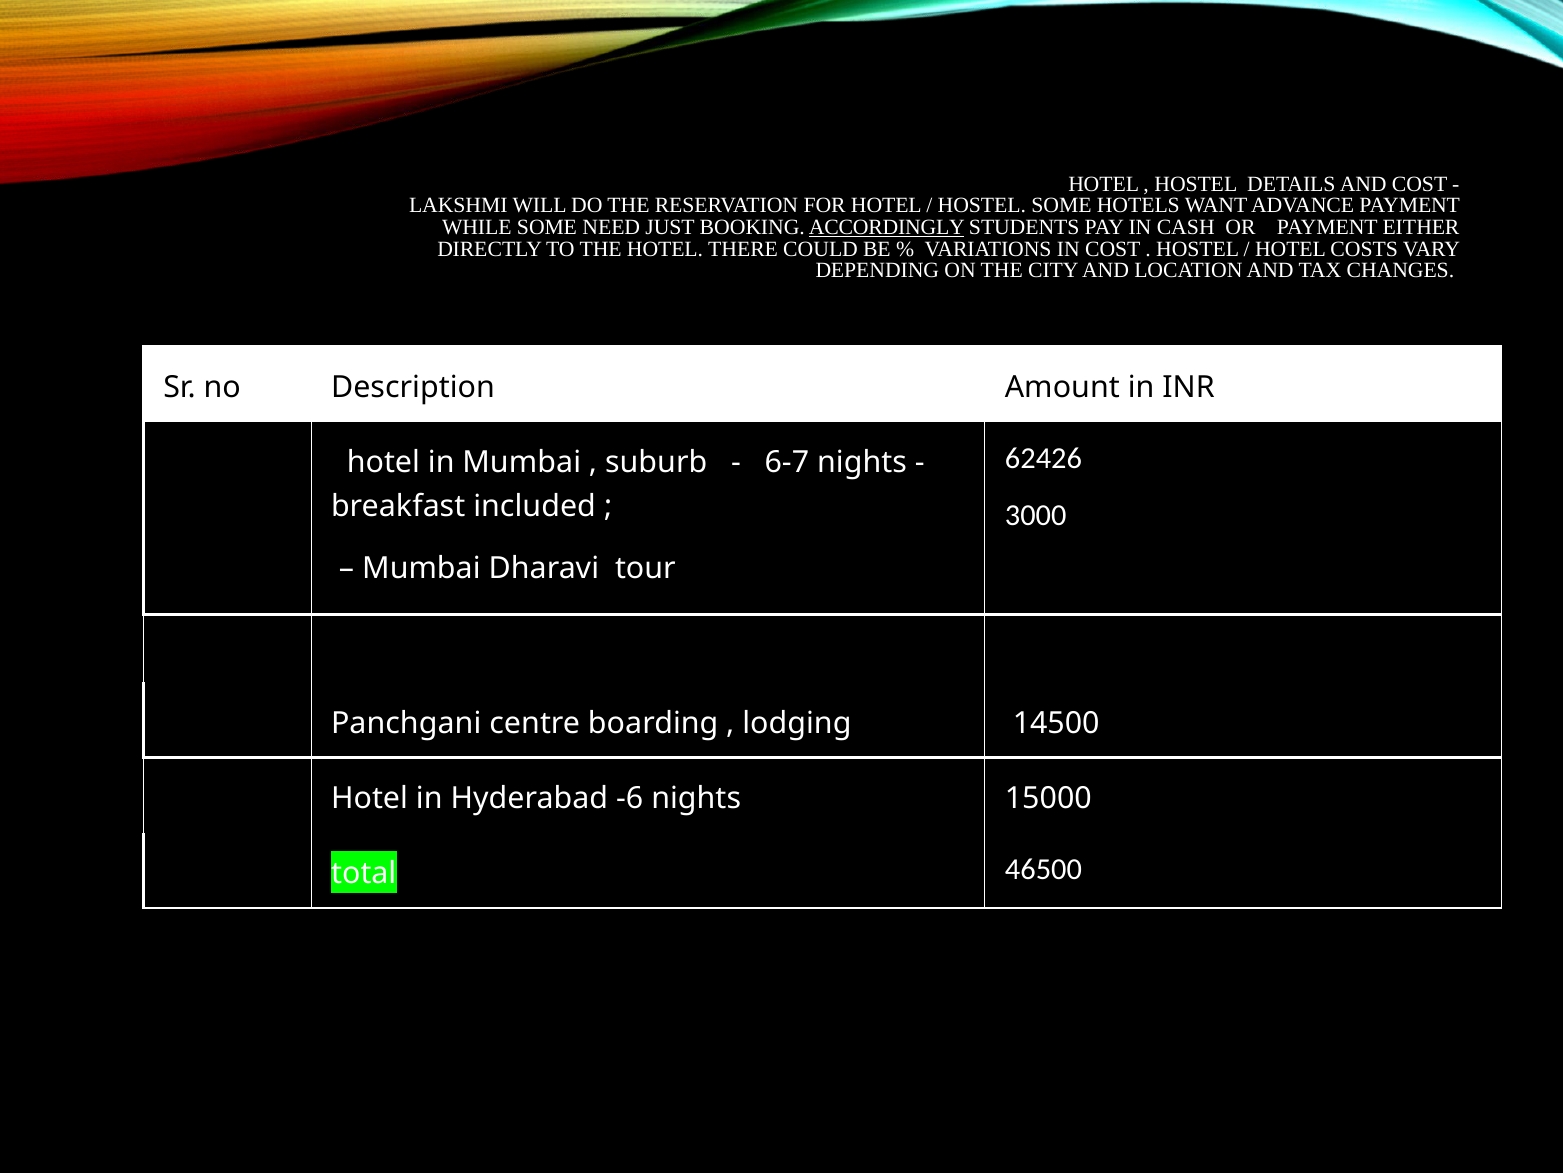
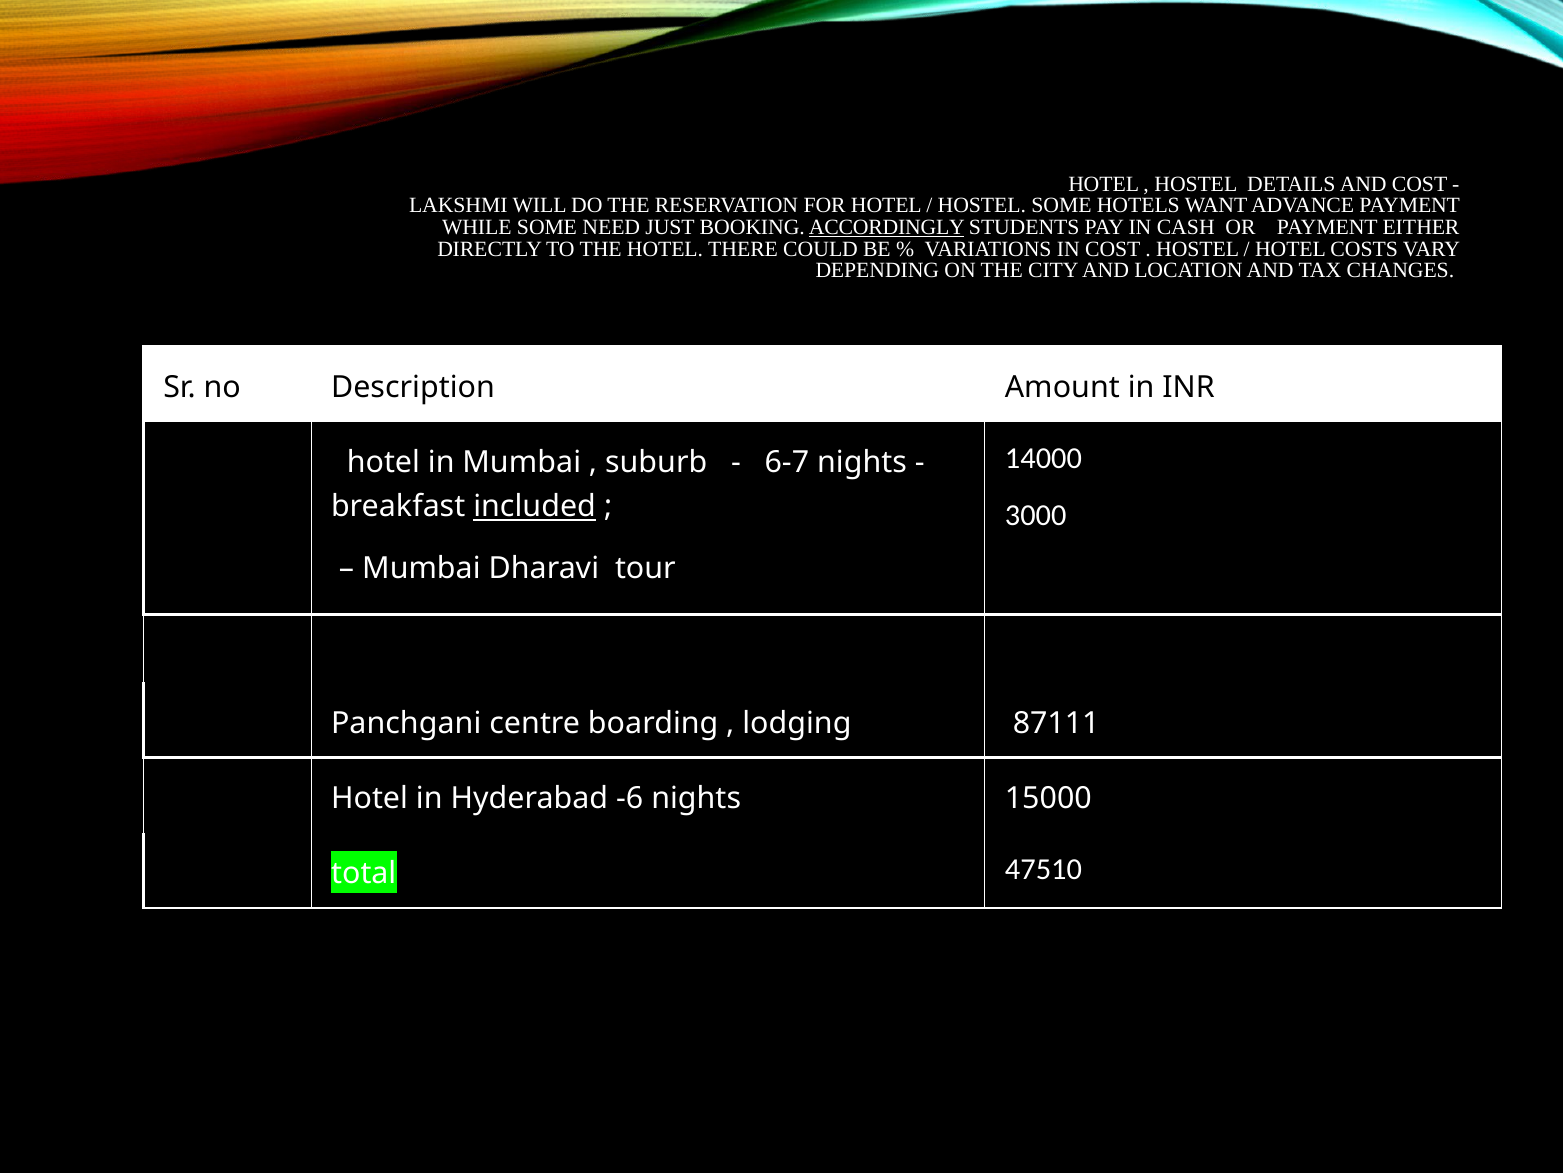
62426: 62426 -> 14000
included underline: none -> present
14500: 14500 -> 87111
46500: 46500 -> 47510
